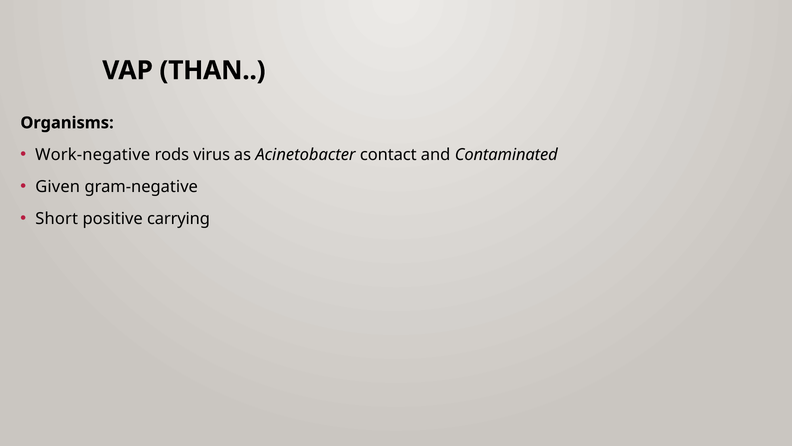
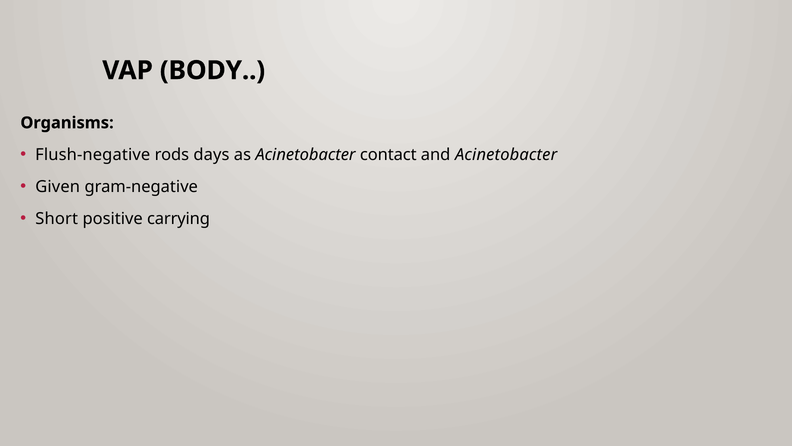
THAN: THAN -> BODY
Work-negative: Work-negative -> Flush-negative
virus: virus -> days
and Contaminated: Contaminated -> Acinetobacter
